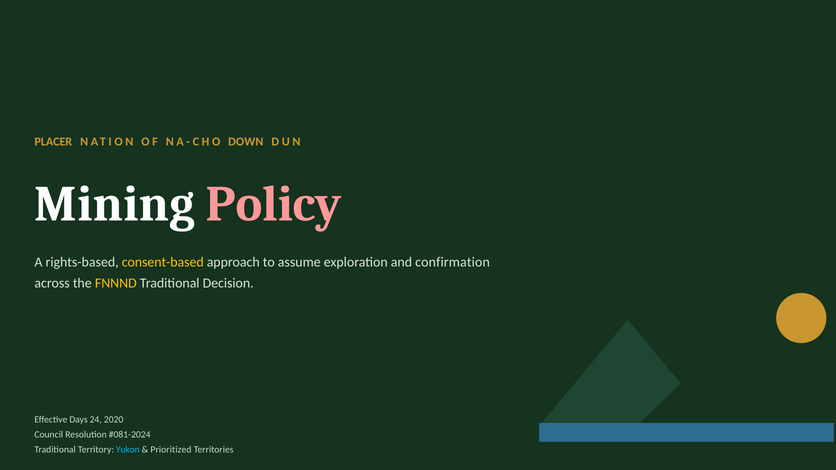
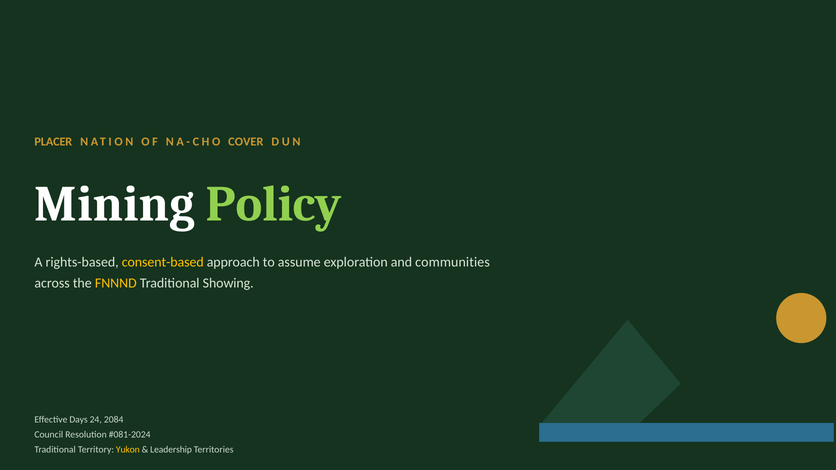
DOWN: DOWN -> COVER
Policy colour: pink -> light green
confirmation: confirmation -> communities
Decision: Decision -> Showing
2020: 2020 -> 2084
Yukon colour: light blue -> yellow
Prioritized: Prioritized -> Leadership
